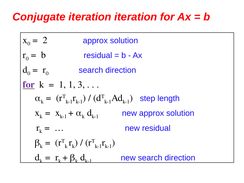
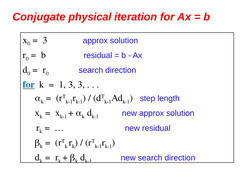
Conjugate iteration: iteration -> physical
2 at (45, 40): 2 -> 3
for at (29, 85) colour: purple -> blue
1 1: 1 -> 3
